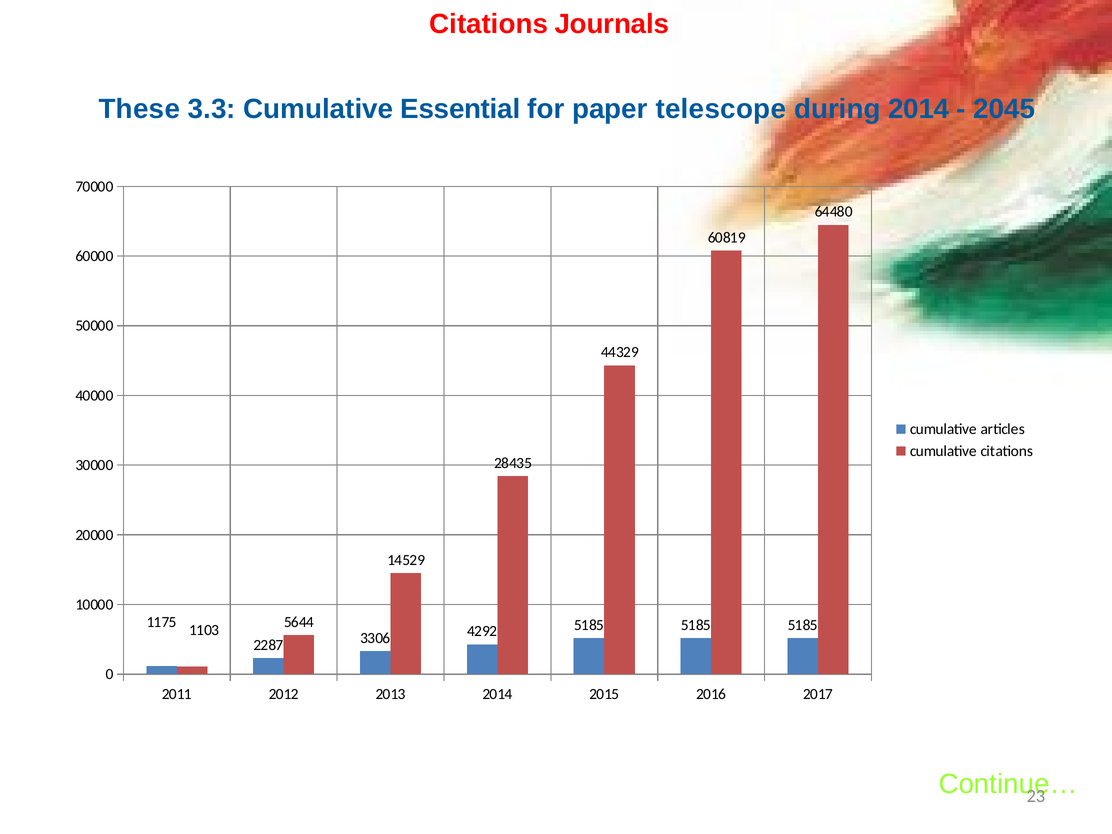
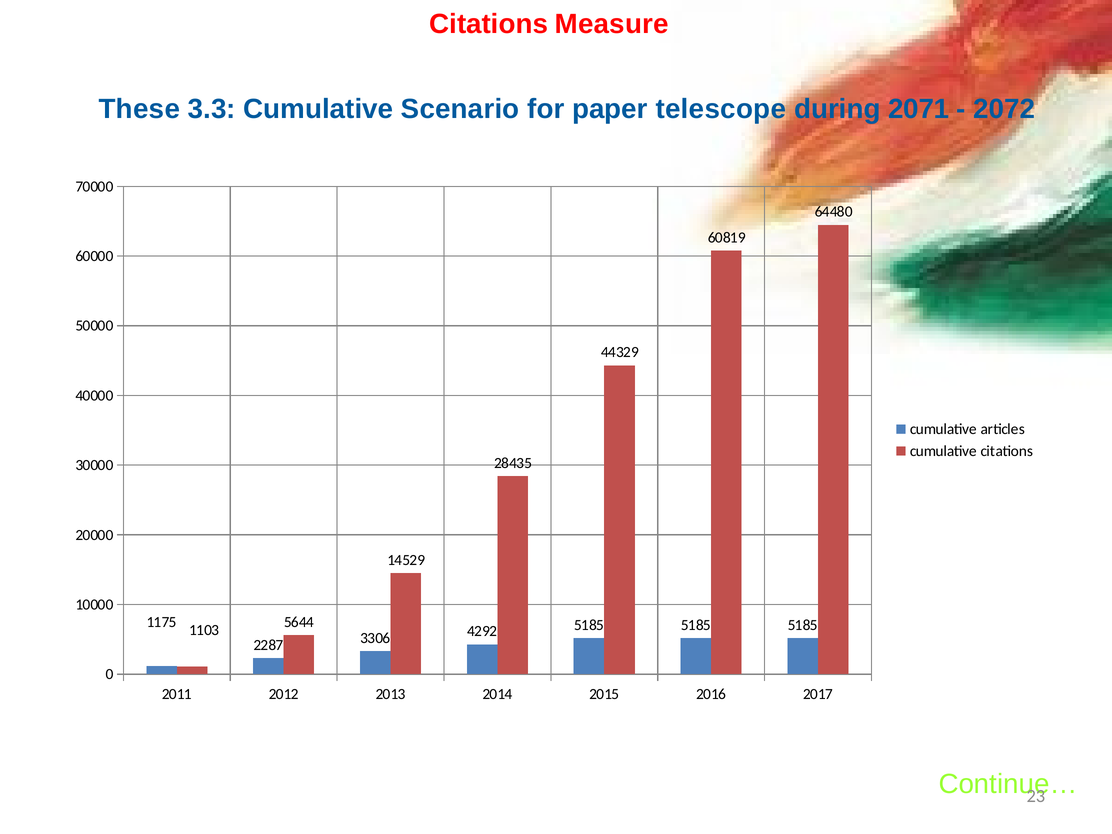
Journals: Journals -> Measure
Essential: Essential -> Scenario
during 2014: 2014 -> 2071
2045: 2045 -> 2072
